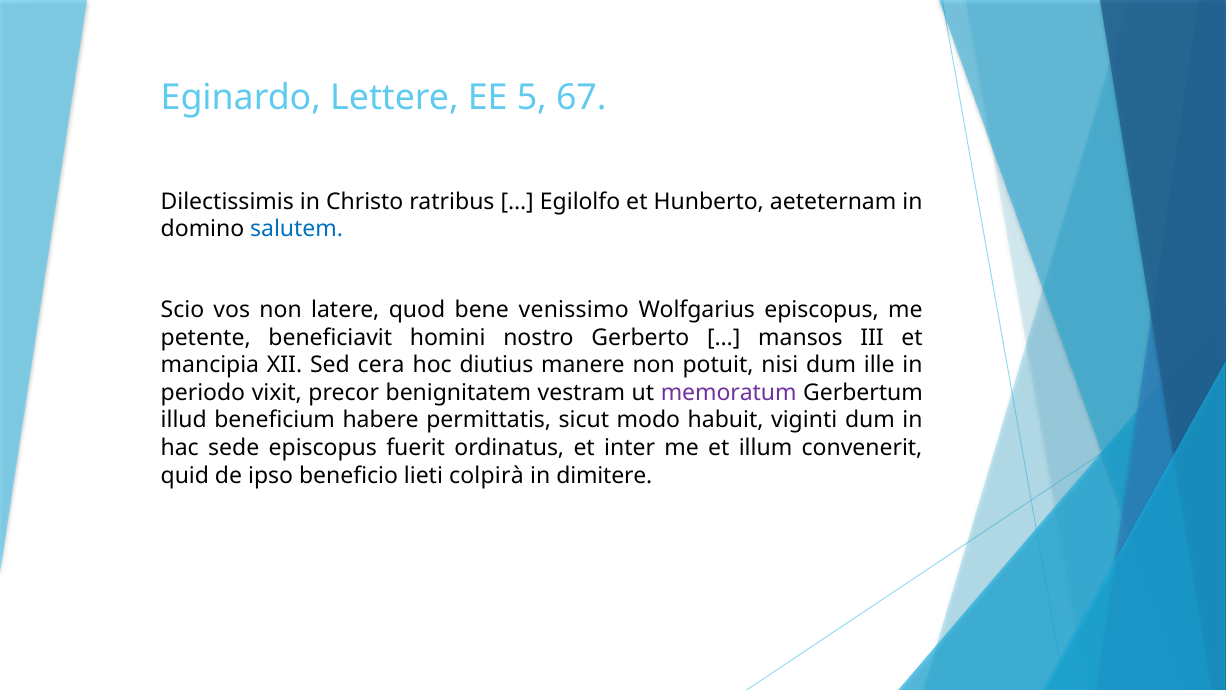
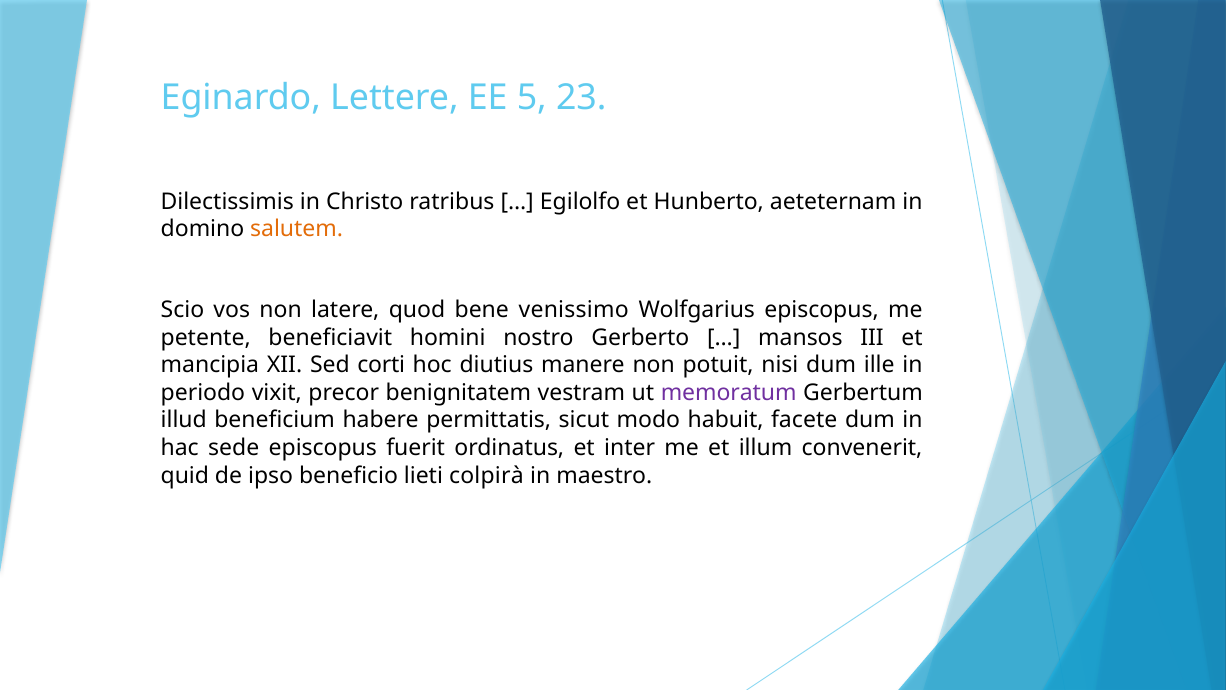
67: 67 -> 23
salutem colour: blue -> orange
cera: cera -> corti
viginti: viginti -> facete
dimitere: dimitere -> maestro
